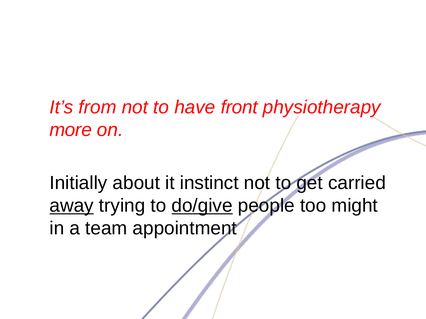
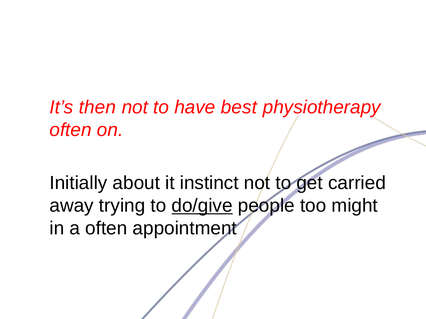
from: from -> then
front: front -> best
more at (71, 130): more -> often
away underline: present -> none
a team: team -> often
